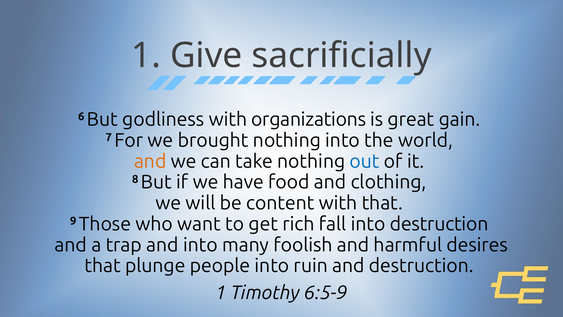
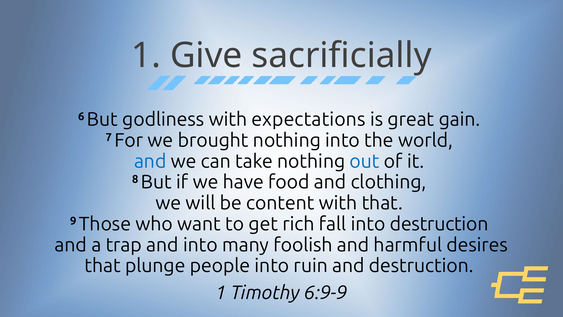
organizations: organizations -> expectations
and at (150, 161) colour: orange -> blue
6:5-9: 6:5-9 -> 6:9-9
